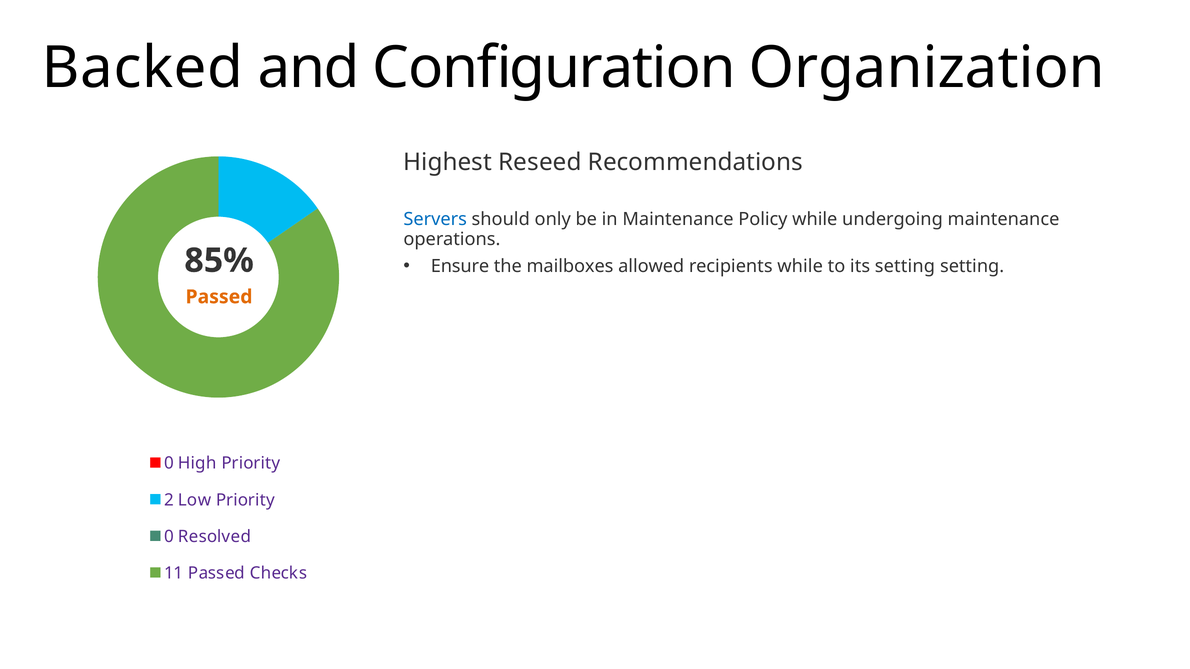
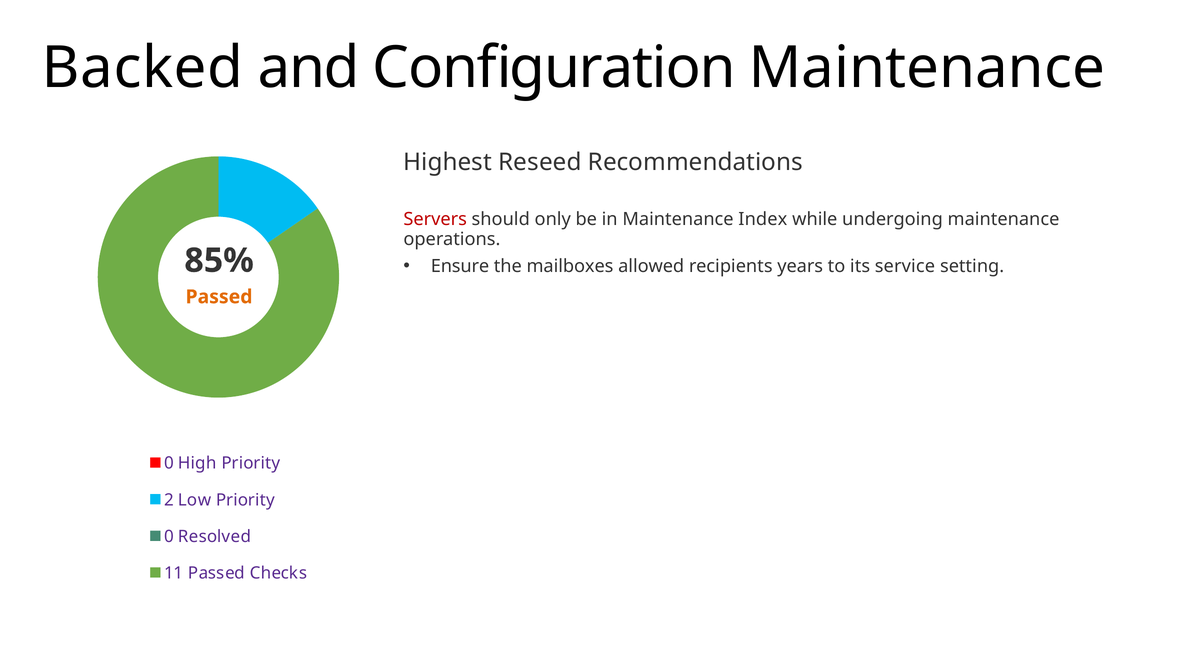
Configuration Organization: Organization -> Maintenance
Servers colour: blue -> red
Policy: Policy -> Index
recipients while: while -> years
its setting: setting -> service
